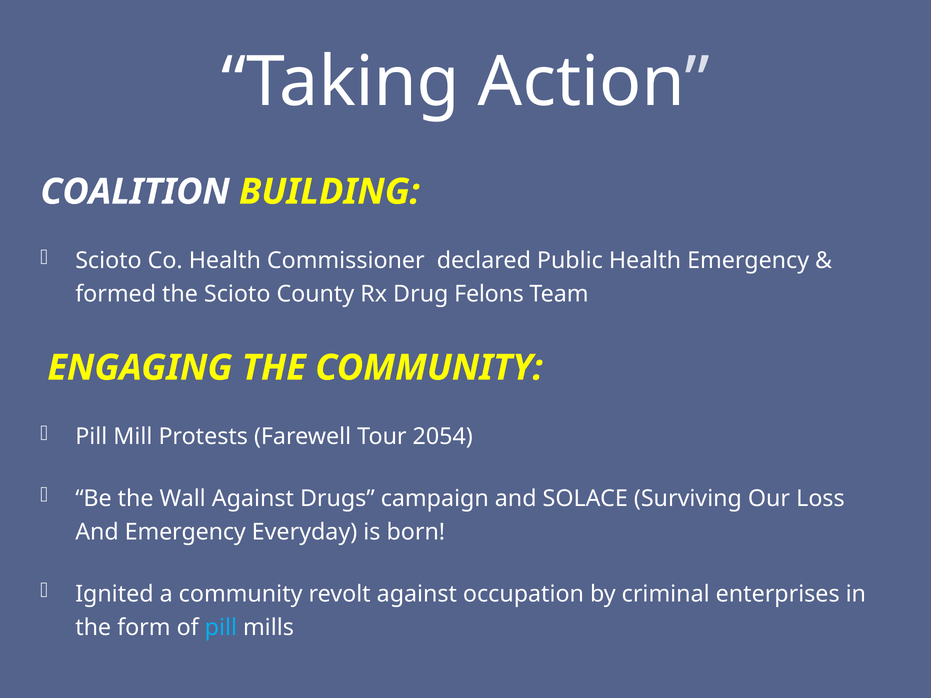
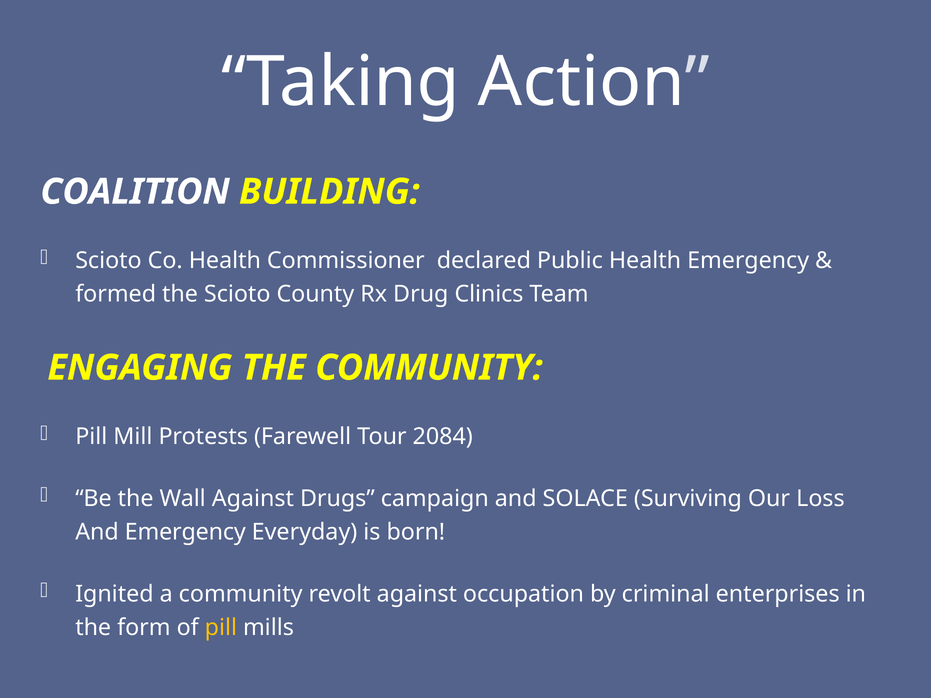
Felons: Felons -> Clinics
2054: 2054 -> 2084
pill at (221, 628) colour: light blue -> yellow
